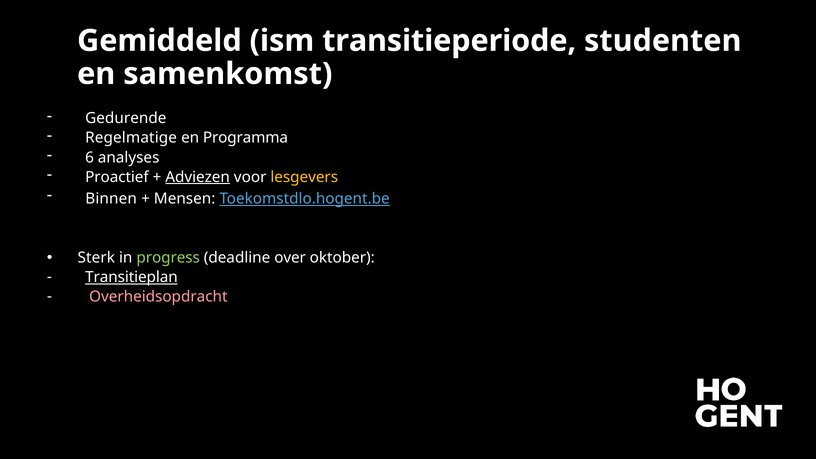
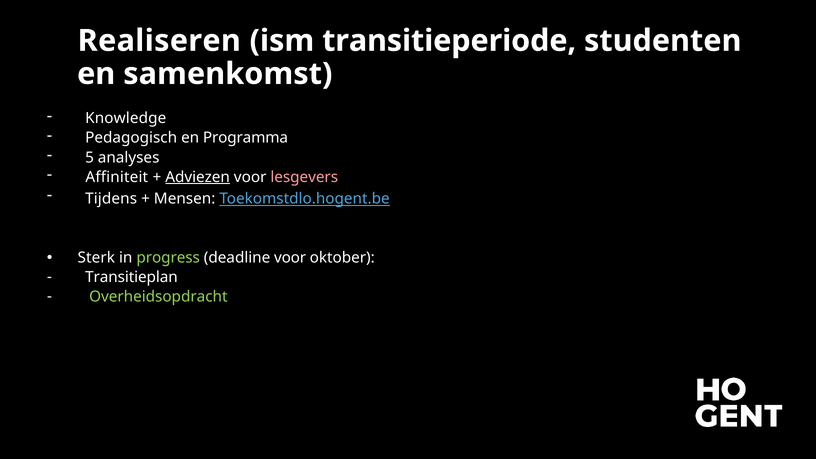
Gemiddeld: Gemiddeld -> Realiseren
Gedurende: Gedurende -> Knowledge
Regelmatige: Regelmatige -> Pedagogisch
6: 6 -> 5
Proactief: Proactief -> Affiniteit
lesgevers colour: yellow -> pink
Binnen: Binnen -> Tijdens
deadline over: over -> voor
Transitieplan underline: present -> none
Overheidsopdracht colour: pink -> light green
